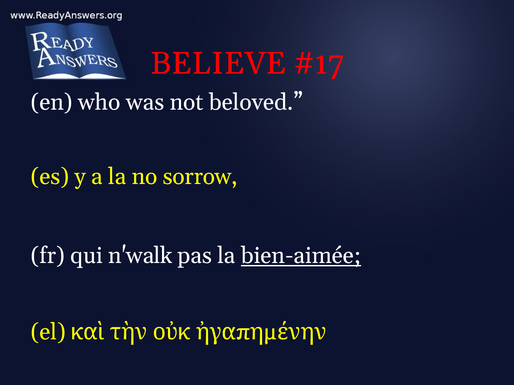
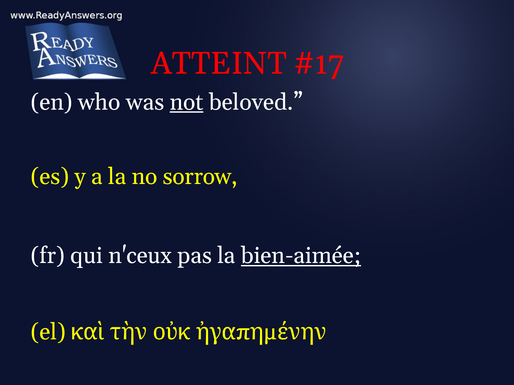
BELIEVE: BELIEVE -> ATTEINT
not underline: none -> present
n'walk: n'walk -> n'ceux
